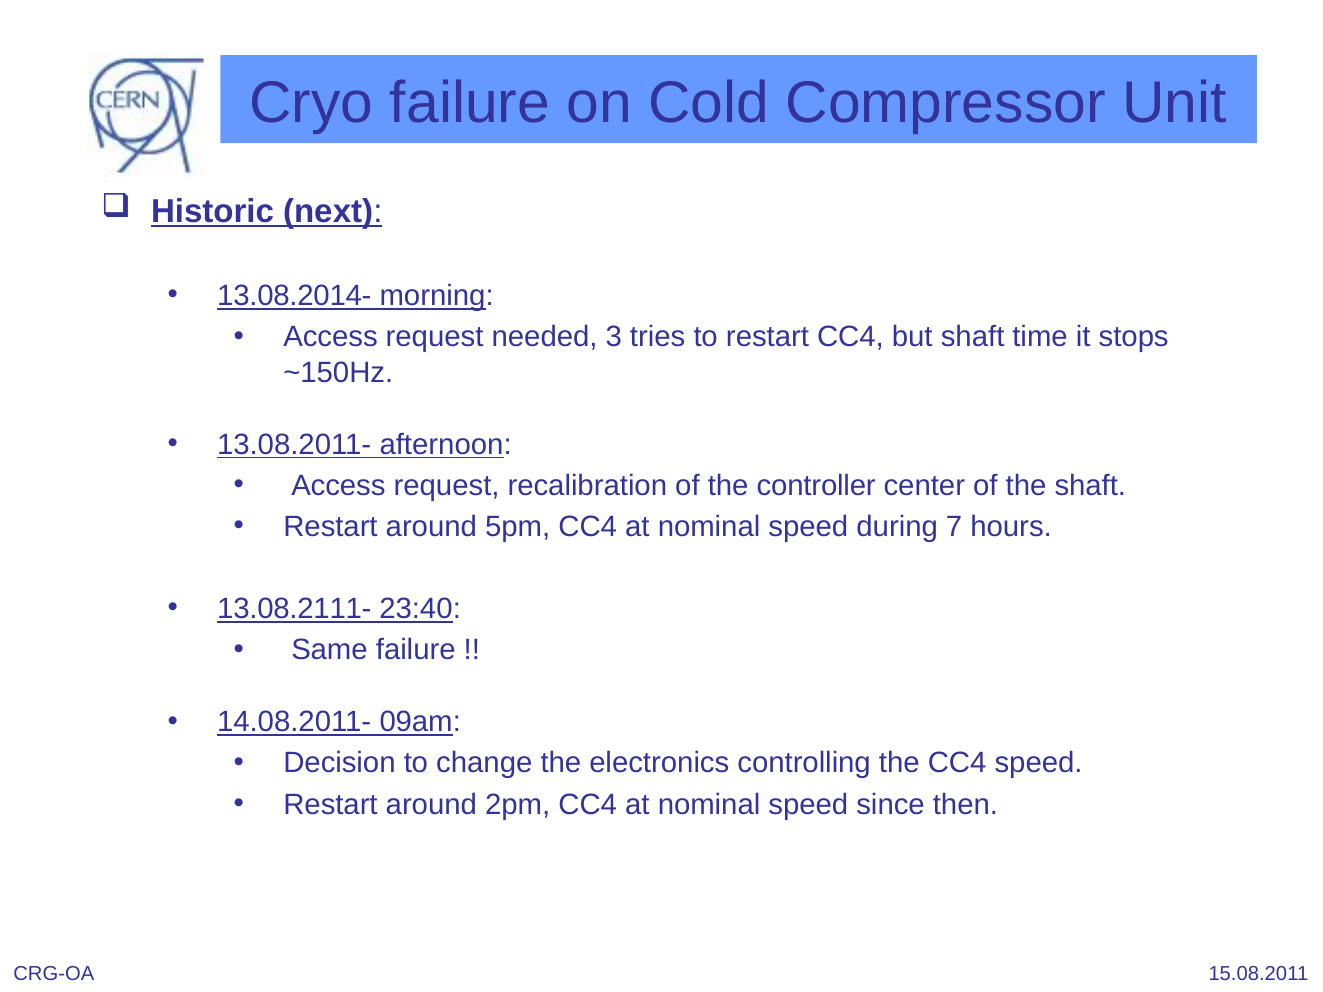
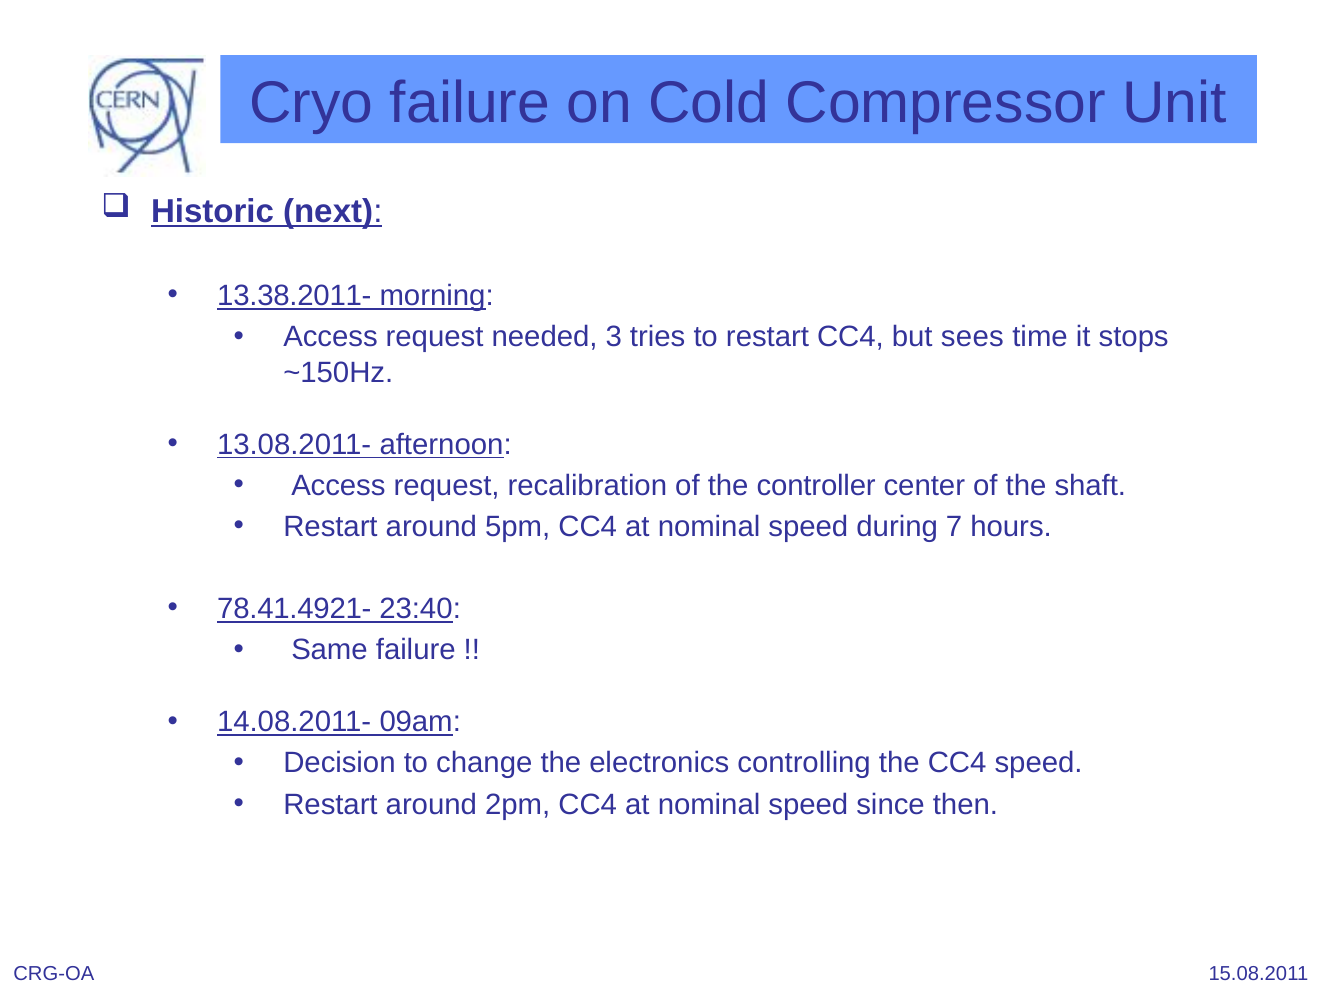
13.08.2014-: 13.08.2014- -> 13.38.2011-
but shaft: shaft -> sees
13.08.2111-: 13.08.2111- -> 78.41.4921-
